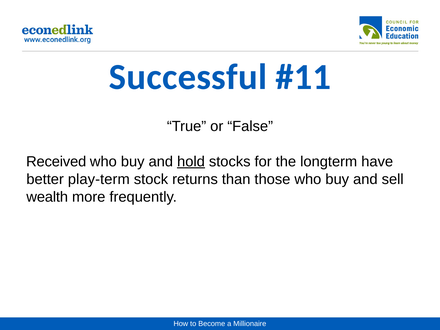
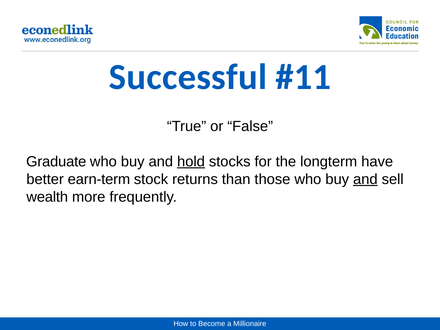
Received: Received -> Graduate
play-term: play-term -> earn-term
and at (365, 179) underline: none -> present
